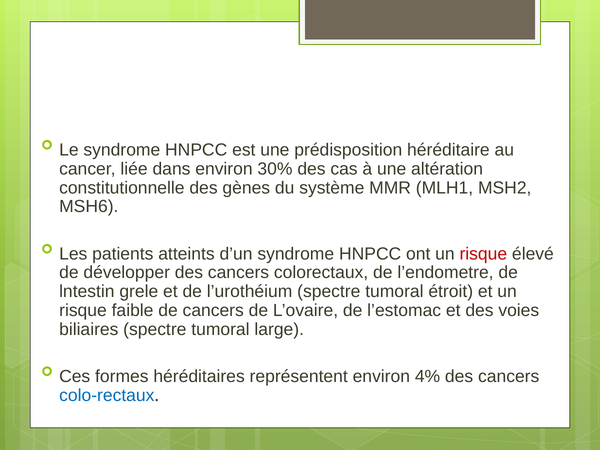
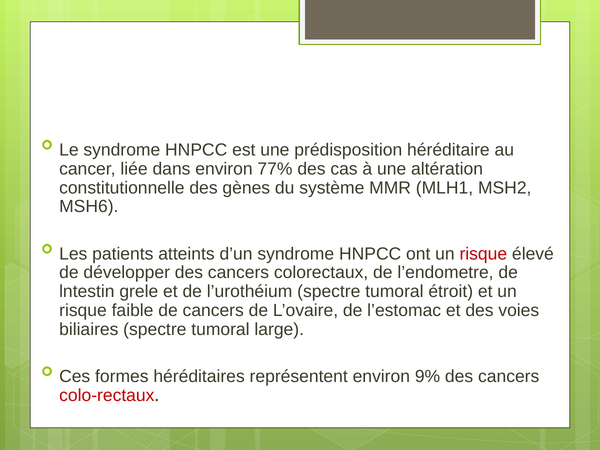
30%: 30% -> 77%
4%: 4% -> 9%
colo-rectaux colour: blue -> red
